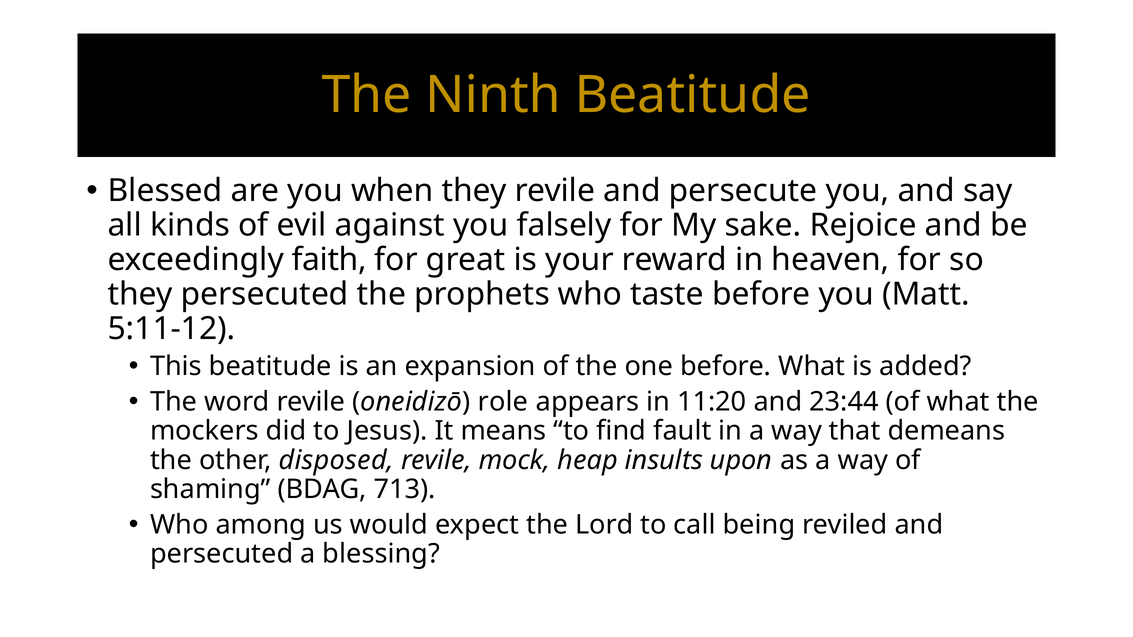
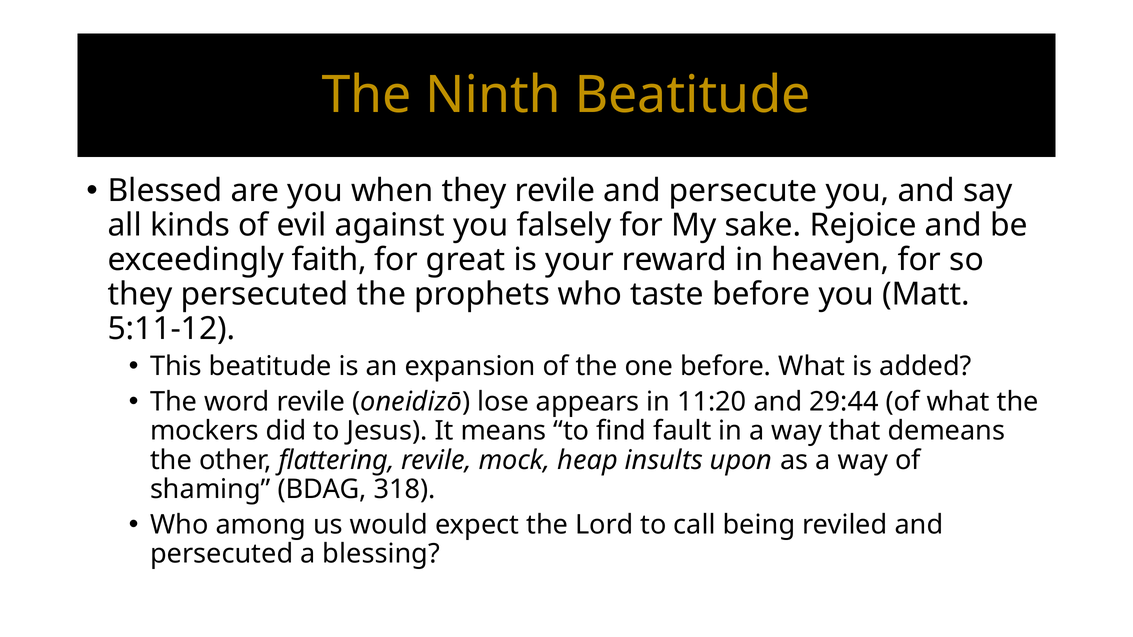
role: role -> lose
23:44: 23:44 -> 29:44
disposed: disposed -> flattering
713: 713 -> 318
